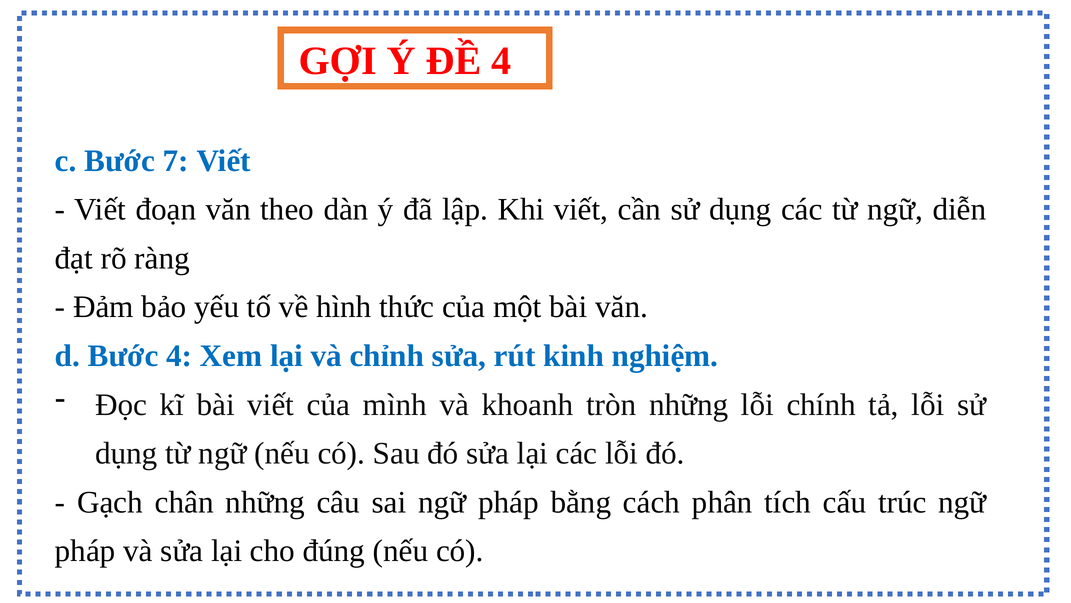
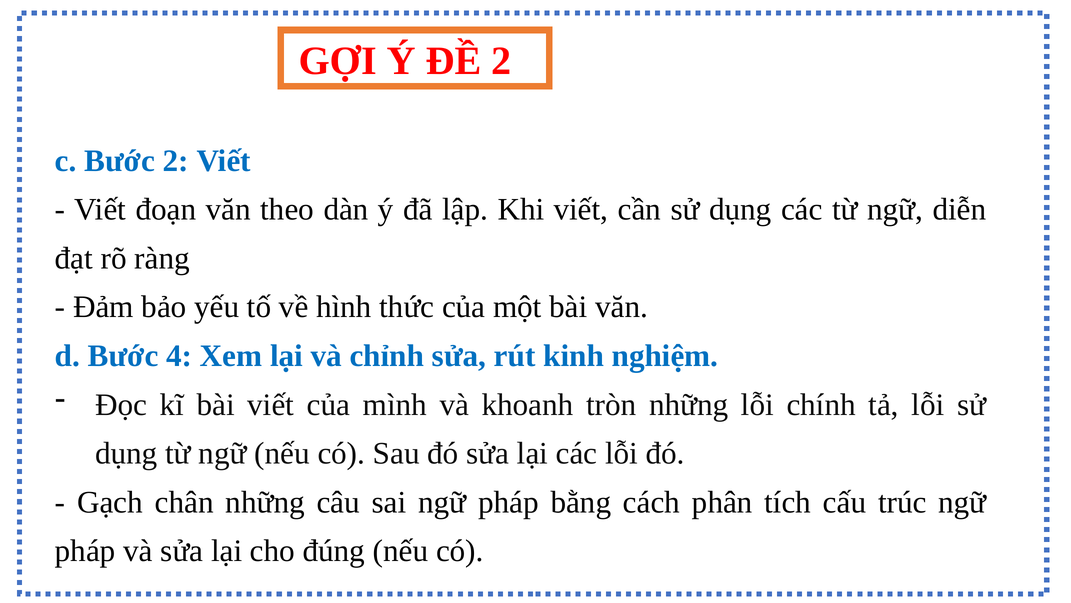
ĐỀ 4: 4 -> 2
Bước 7: 7 -> 2
